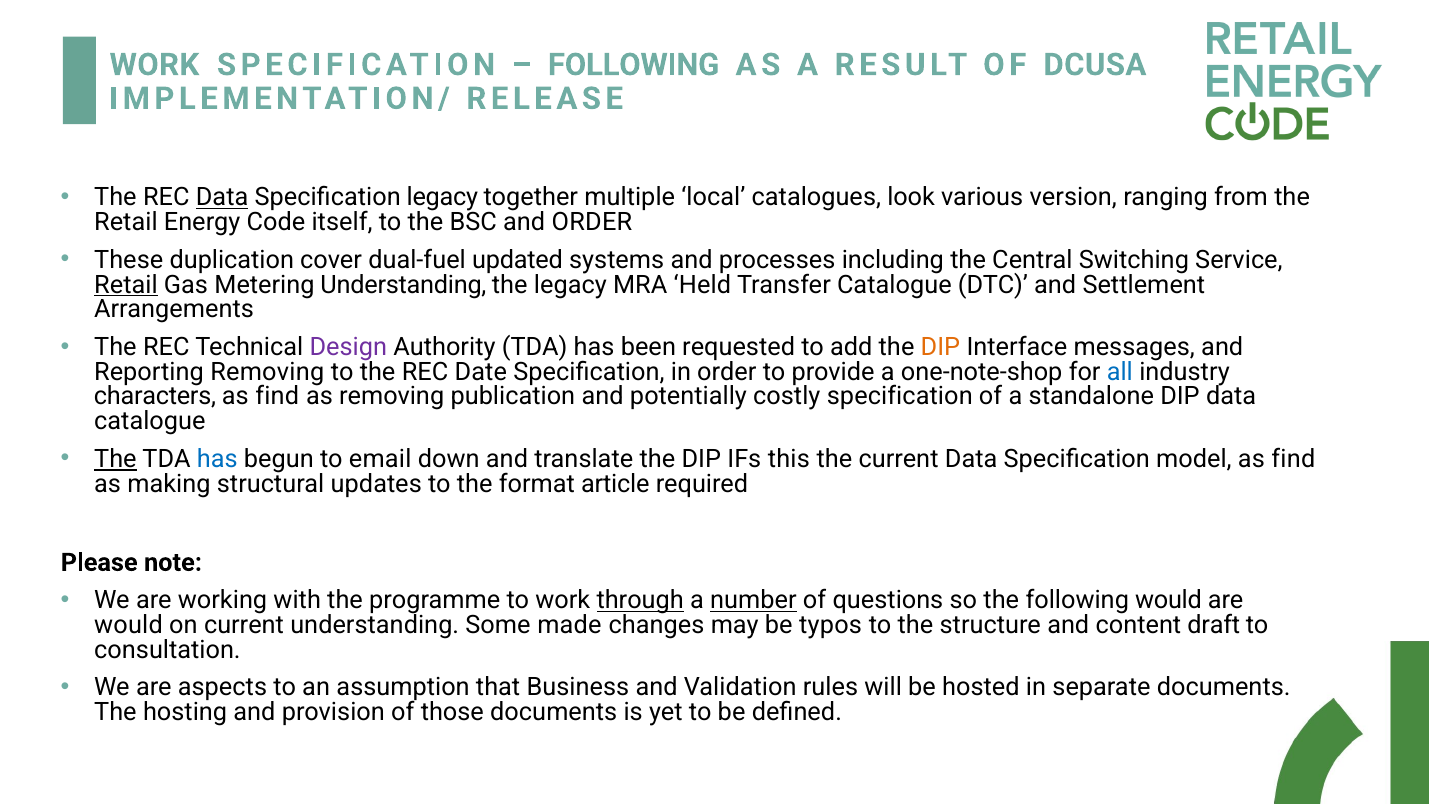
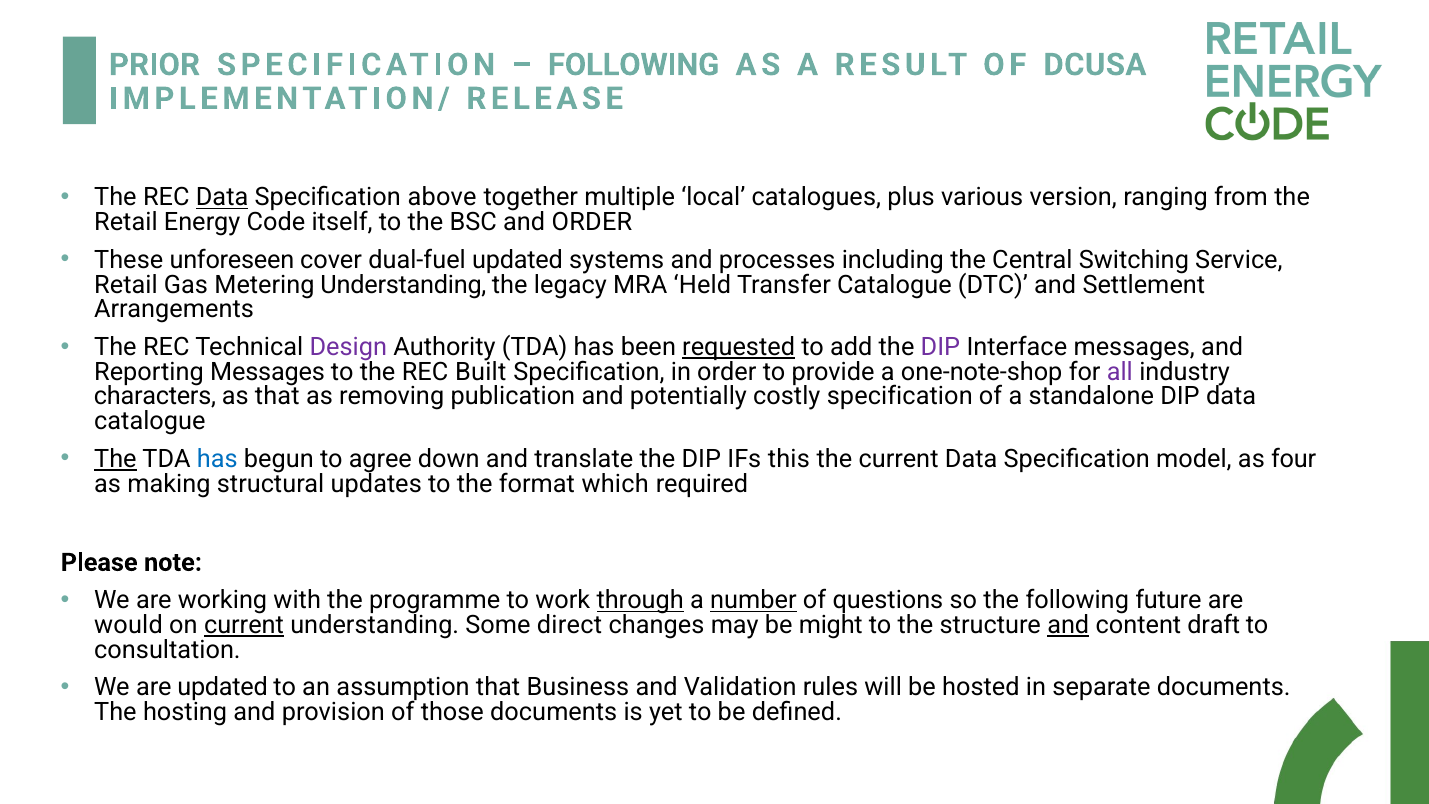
WORK at (154, 65): WORK -> PRIOR
Specification legacy: legacy -> above
look: look -> plus
duplication: duplication -> unforeseen
Retail at (126, 285) underline: present -> none
requested underline: none -> present
DIP at (940, 347) colour: orange -> purple
Reporting Removing: Removing -> Messages
Date: Date -> Built
all colour: blue -> purple
find at (277, 396): find -> that
email: email -> agree
model as find: find -> four
article: article -> which
following would: would -> future
current at (244, 625) underline: none -> present
made: made -> direct
typos: typos -> might
and at (1068, 625) underline: none -> present
are aspects: aspects -> updated
